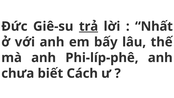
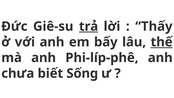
Nhất: Nhất -> Thấy
thế underline: none -> present
Cách: Cách -> Sống
